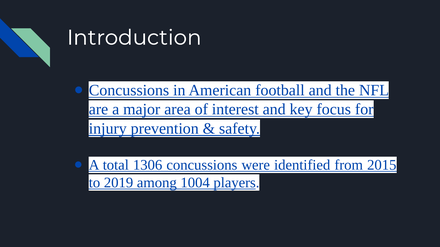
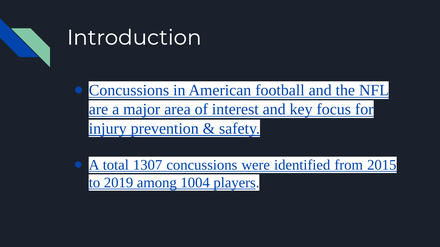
1306: 1306 -> 1307
